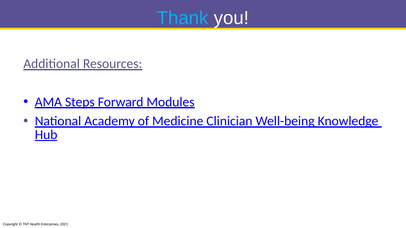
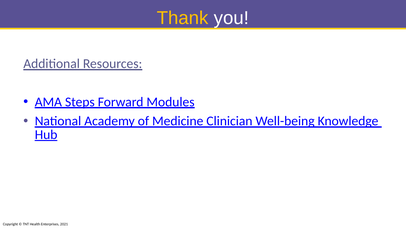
Thank colour: light blue -> yellow
